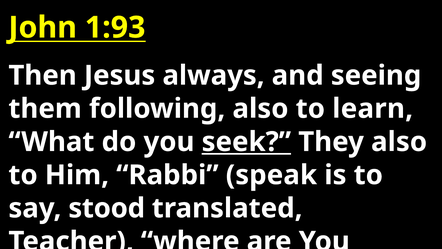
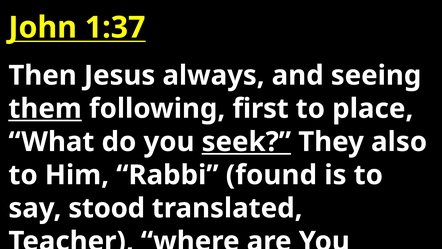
1:93: 1:93 -> 1:37
them underline: none -> present
following also: also -> first
learn: learn -> place
speak: speak -> found
